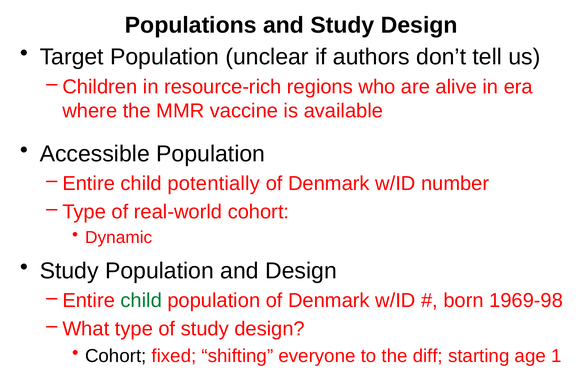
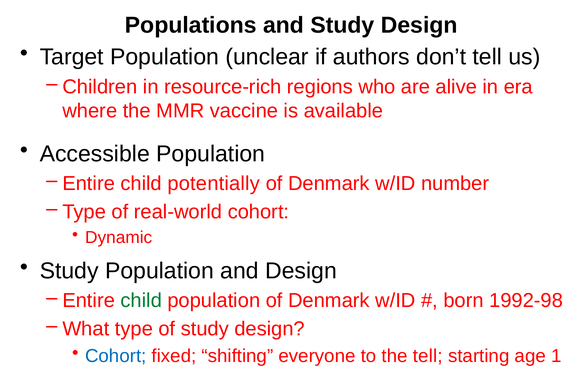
1969-98: 1969-98 -> 1992-98
Cohort at (116, 356) colour: black -> blue
the diff: diff -> tell
